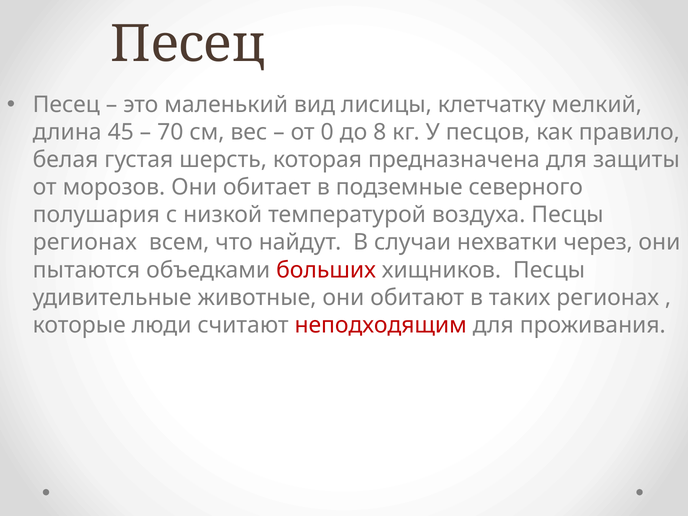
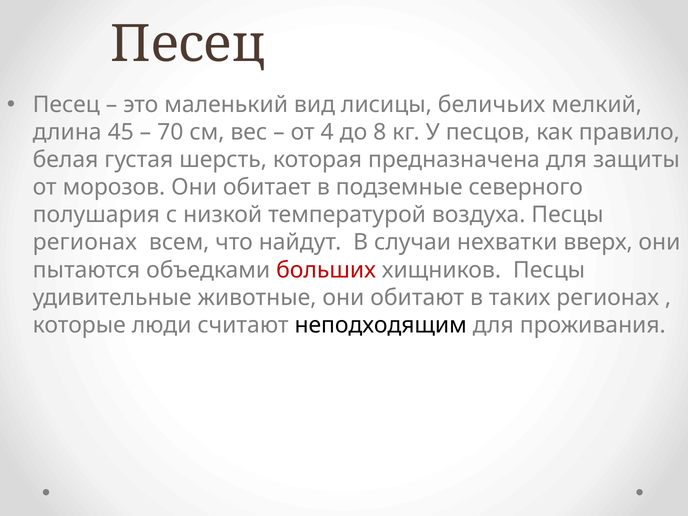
клетчатку: клетчатку -> беличьих
0: 0 -> 4
через: через -> вверх
неподходящим colour: red -> black
